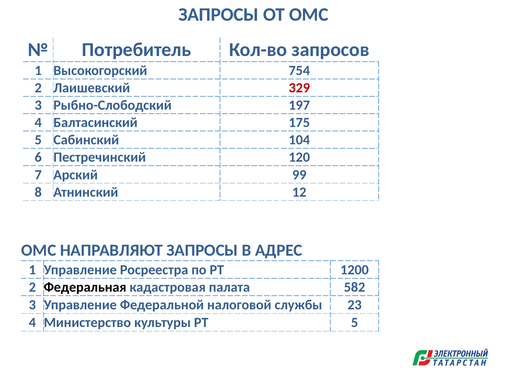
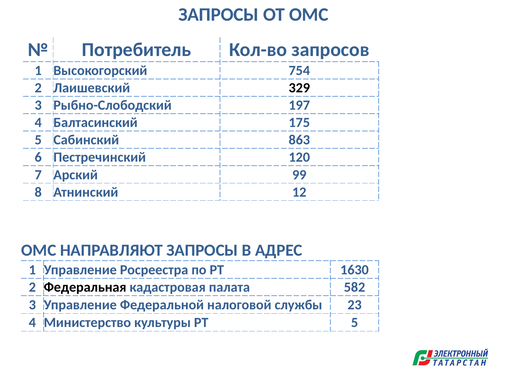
329 colour: red -> black
104: 104 -> 863
1200: 1200 -> 1630
